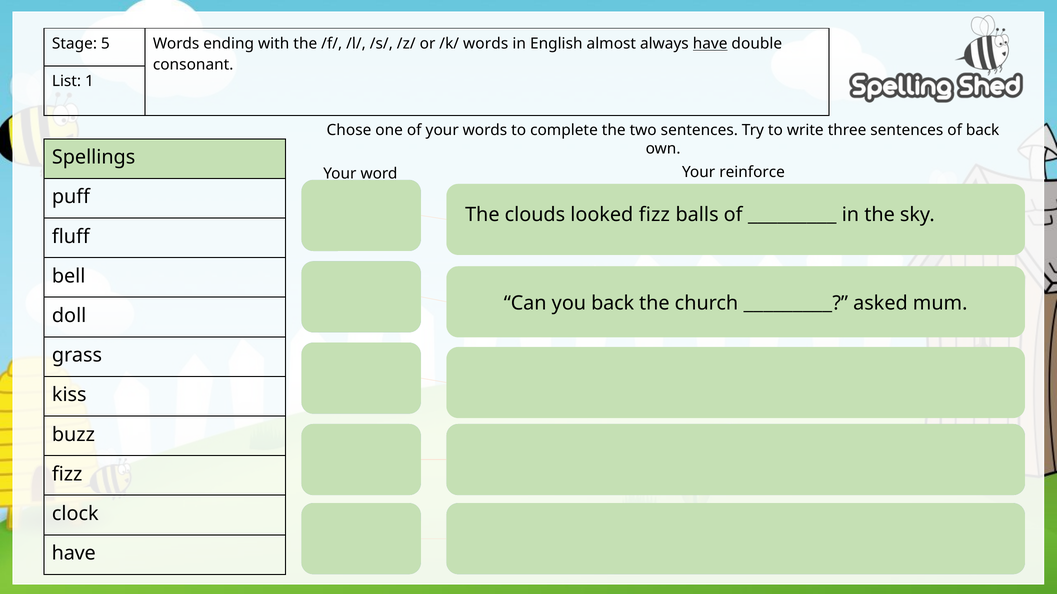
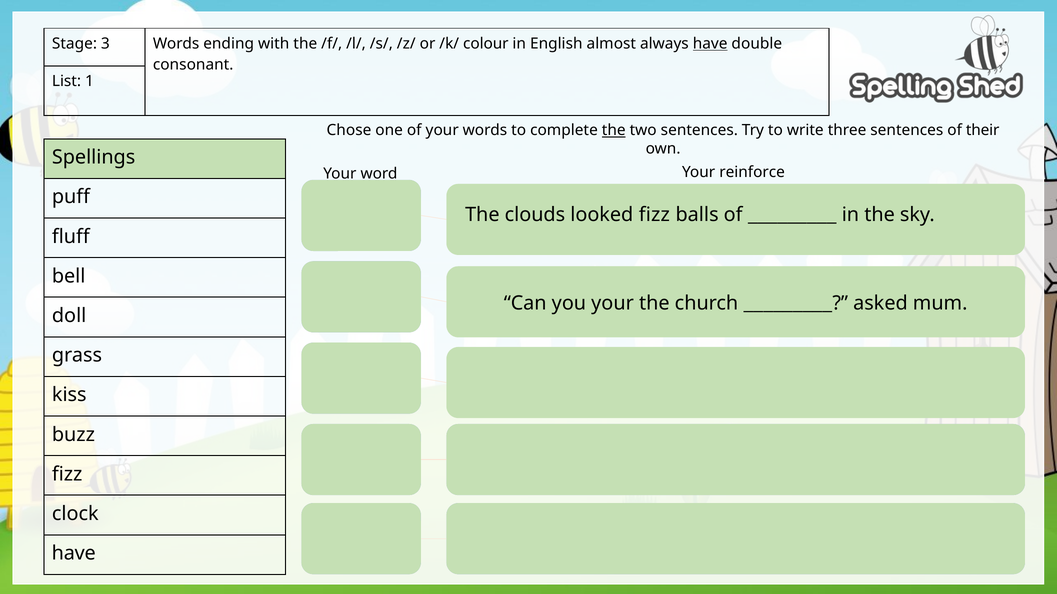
5: 5 -> 3
/k/ words: words -> colour
the at (614, 130) underline: none -> present
of back: back -> their
you back: back -> your
